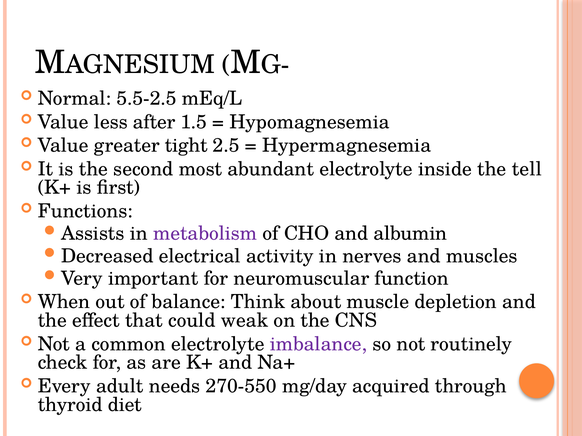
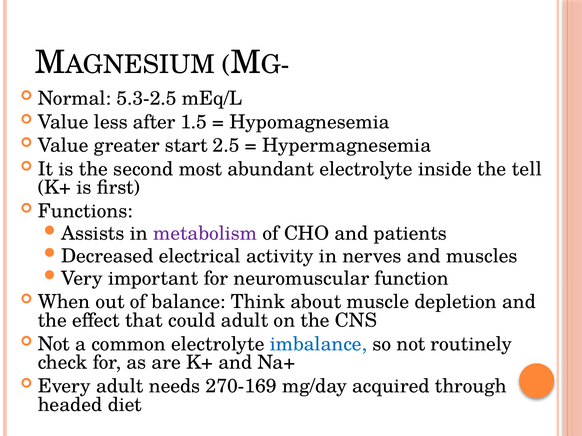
5.5-2.5: 5.5-2.5 -> 5.3-2.5
tight: tight -> start
albumin: albumin -> patients
could weak: weak -> adult
imbalance colour: purple -> blue
270-550: 270-550 -> 270-169
thyroid: thyroid -> headed
